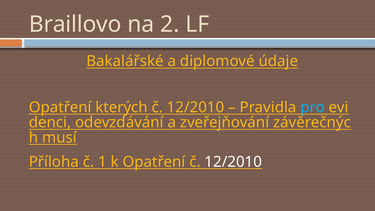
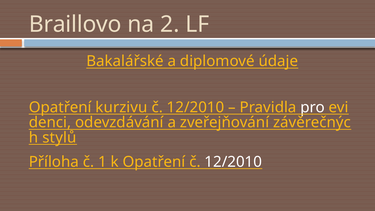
kterých: kterých -> kurzivu
pro colour: light blue -> white
musí: musí -> stylů
